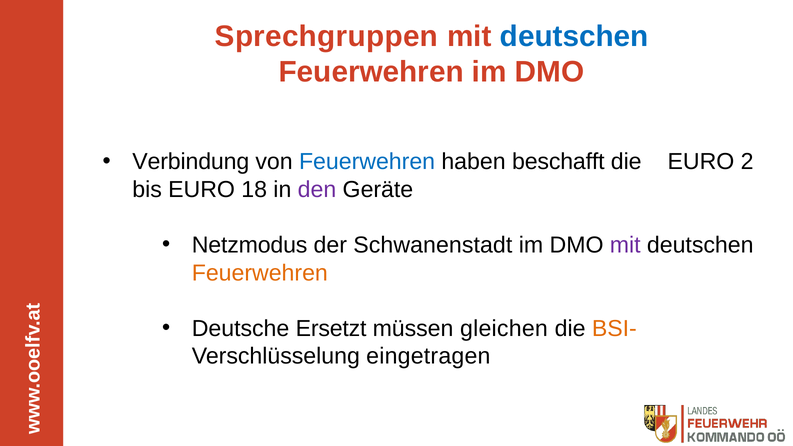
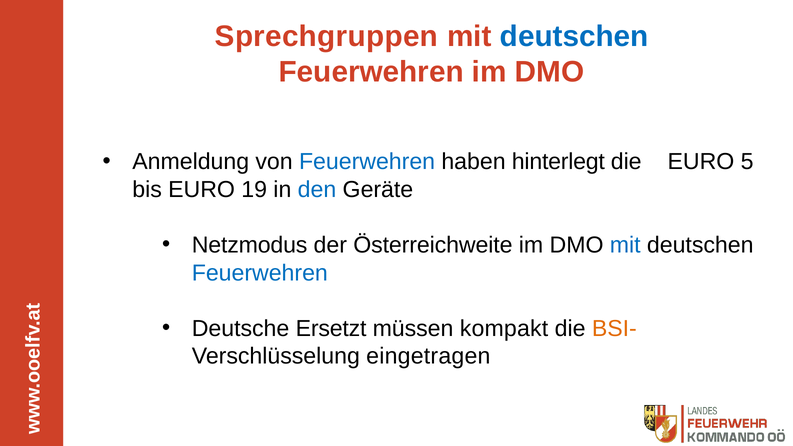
Verbindung: Verbindung -> Anmeldung
beschafft: beschafft -> hinterlegt
2: 2 -> 5
18: 18 -> 19
den colour: purple -> blue
Schwanenstadt: Schwanenstadt -> Österreichweite
mit at (625, 245) colour: purple -> blue
Feuerwehren at (260, 273) colour: orange -> blue
gleichen: gleichen -> kompakt
